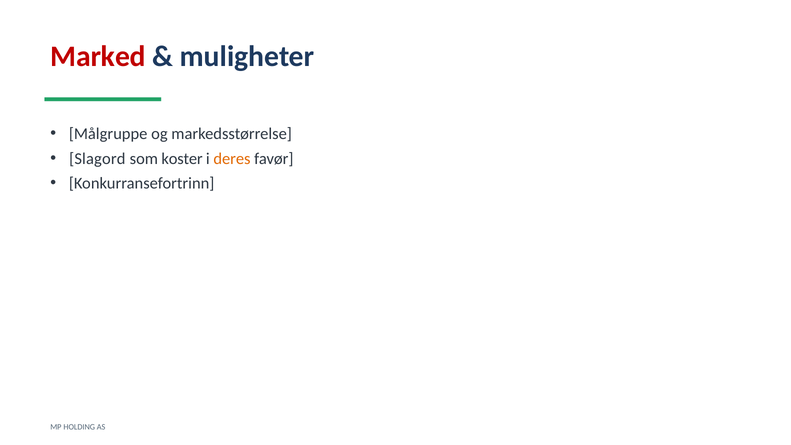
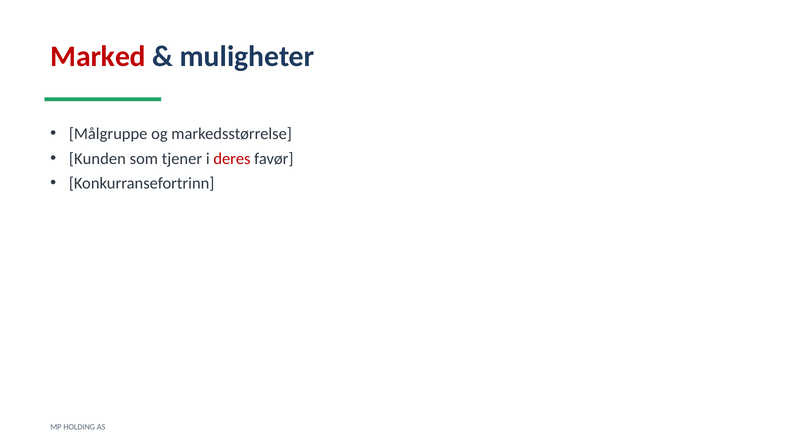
Slagord: Slagord -> Kunden
koster: koster -> tjener
deres colour: orange -> red
